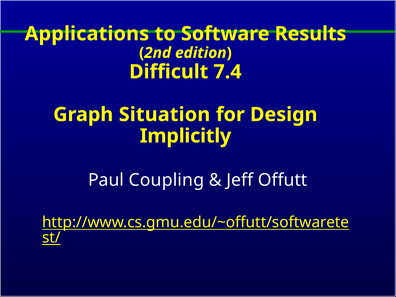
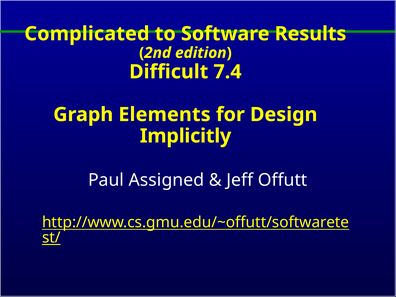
Applications: Applications -> Complicated
Situation: Situation -> Elements
Coupling: Coupling -> Assigned
